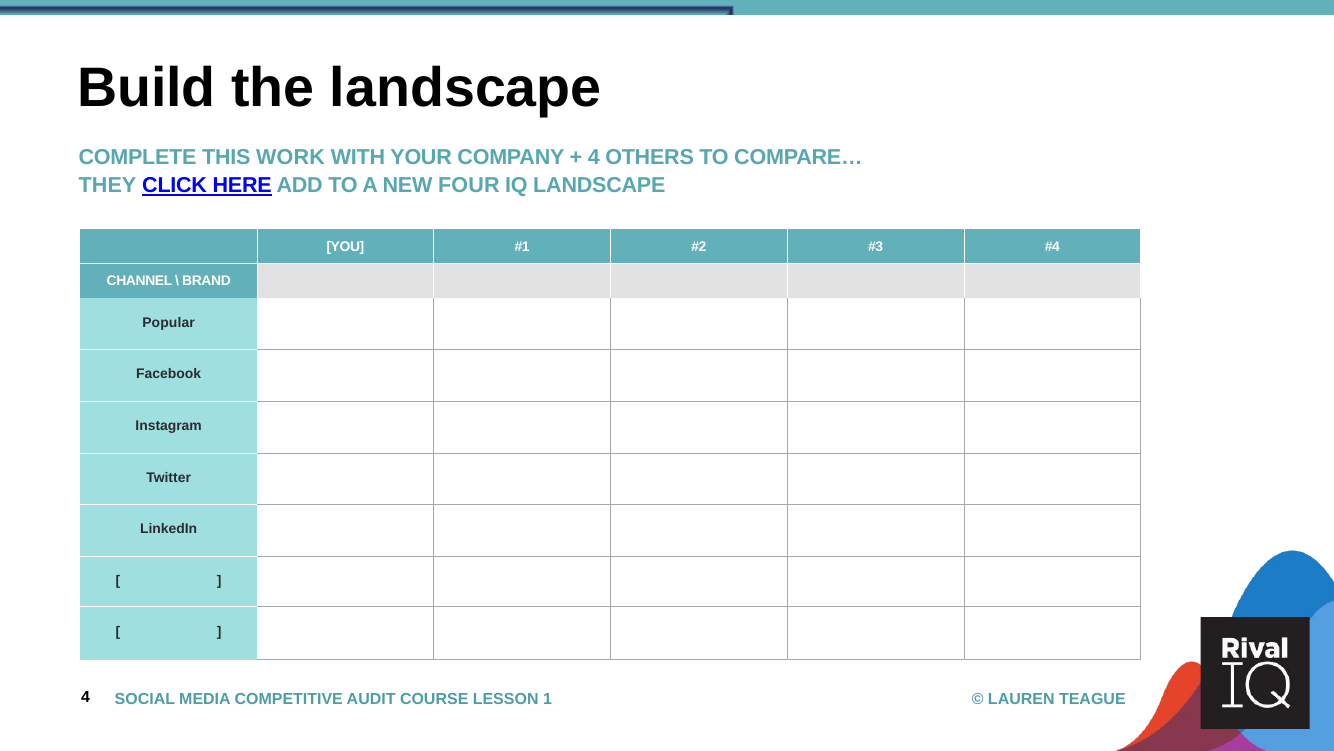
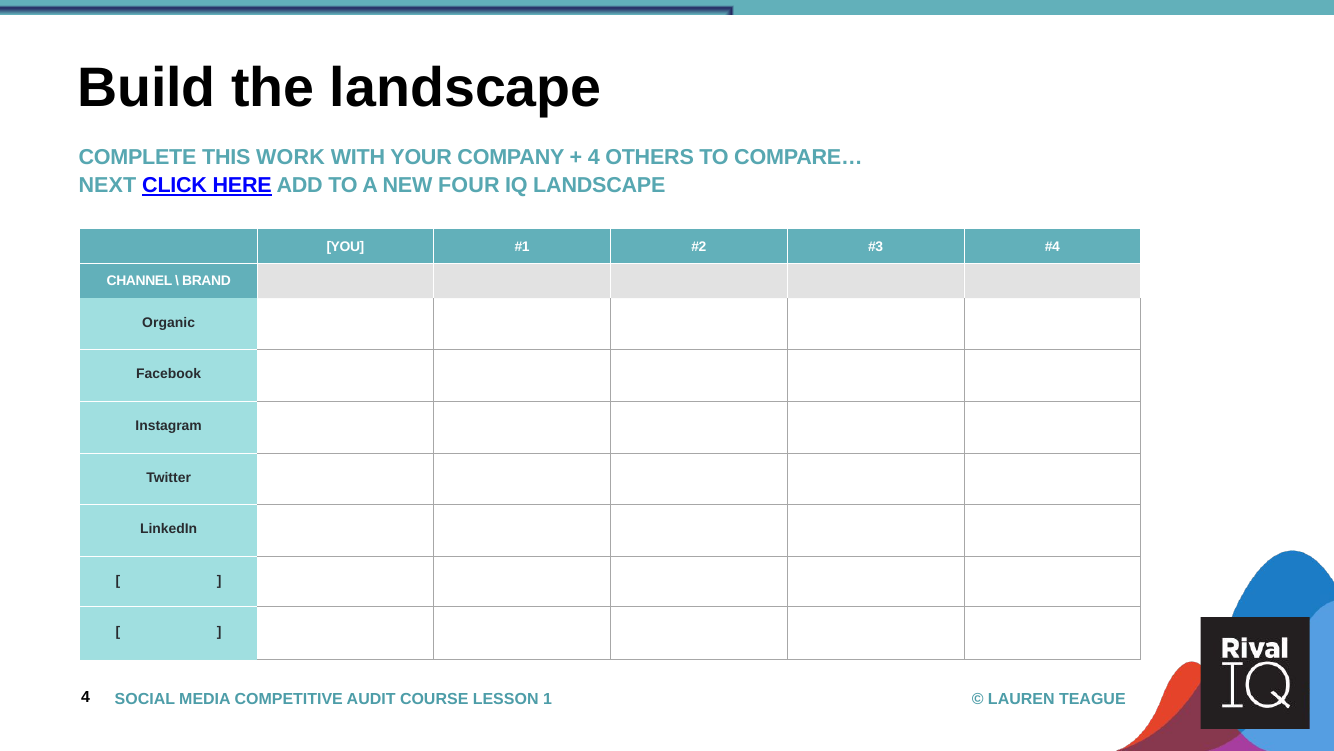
THEY: THEY -> NEXT
Popular: Popular -> Organic
